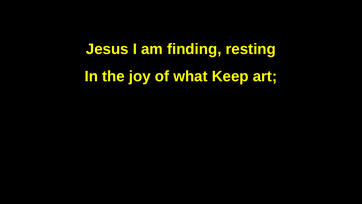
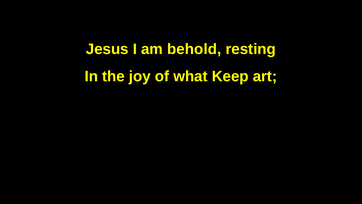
finding: finding -> behold
